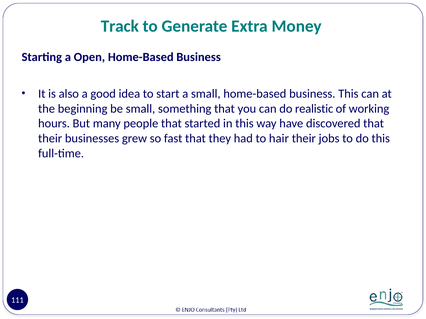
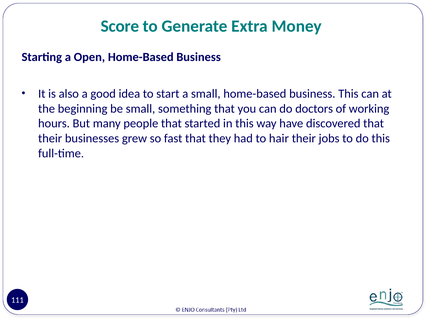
Track: Track -> Score
realistic: realistic -> doctors
